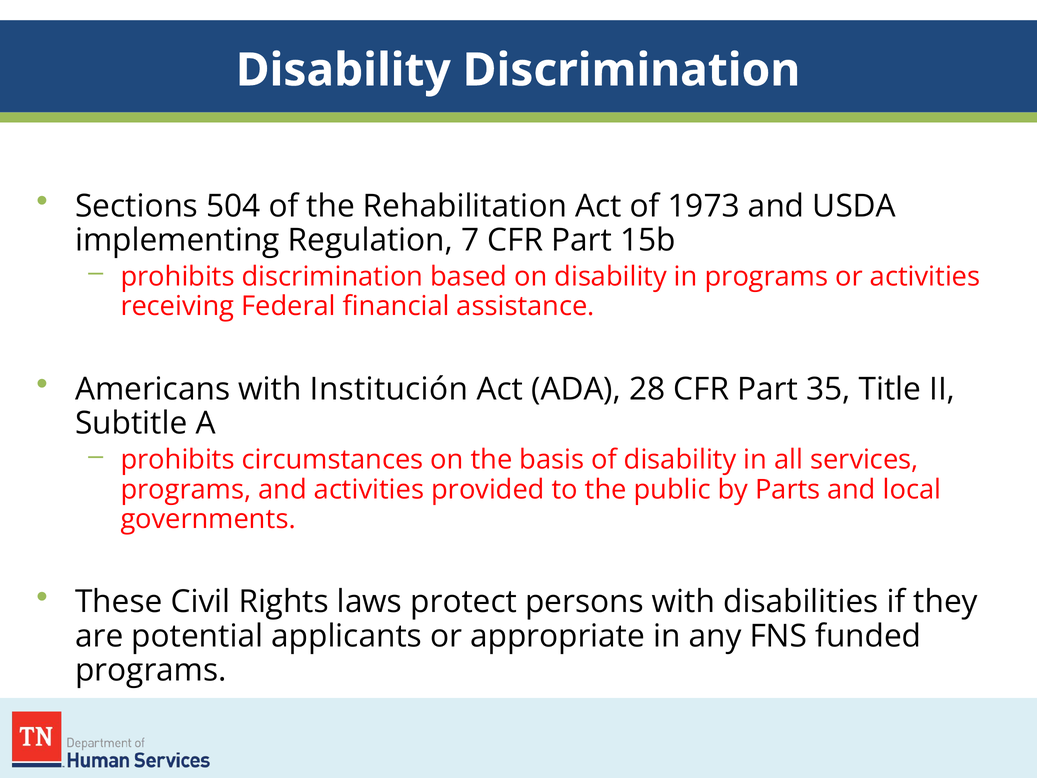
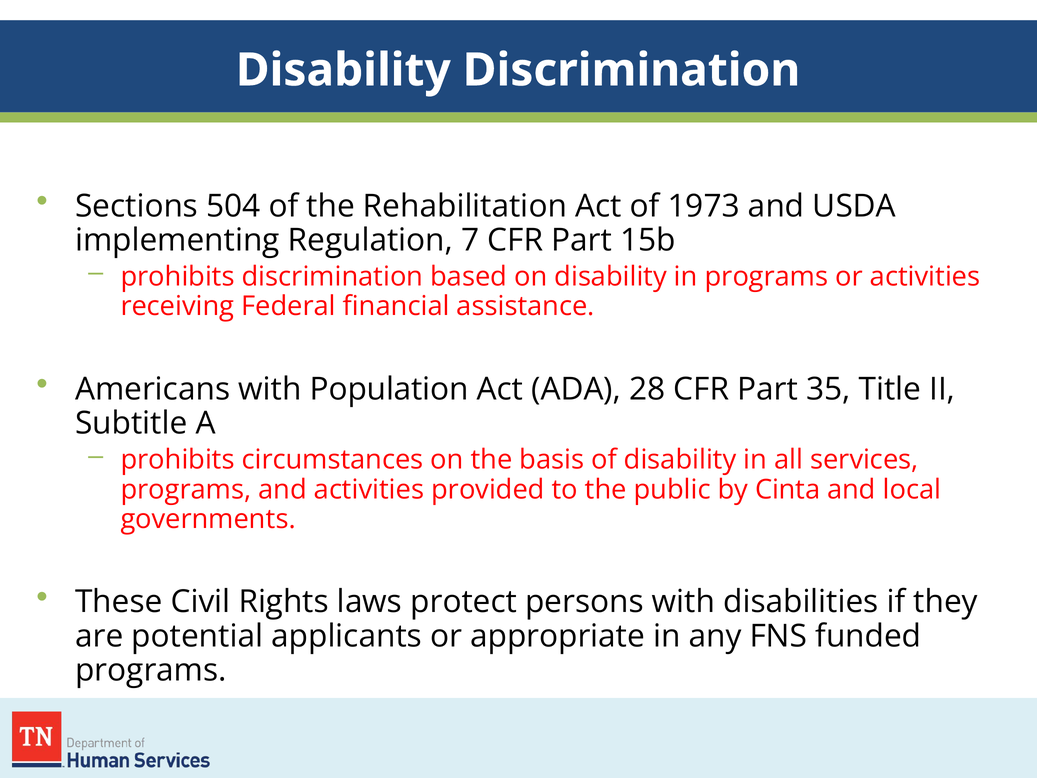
Institución: Institución -> Population
Parts: Parts -> Cinta
